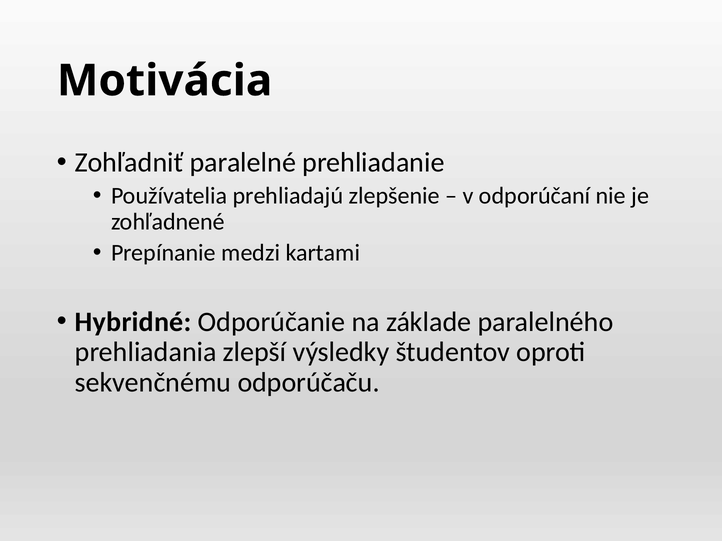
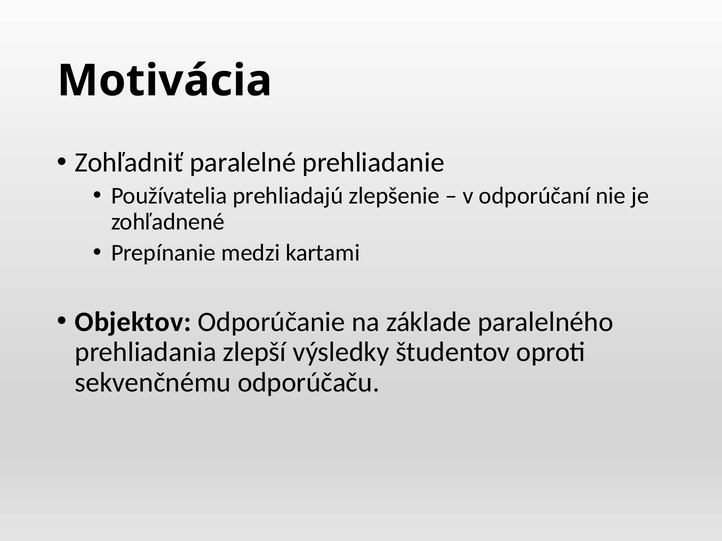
Hybridné: Hybridné -> Objektov
